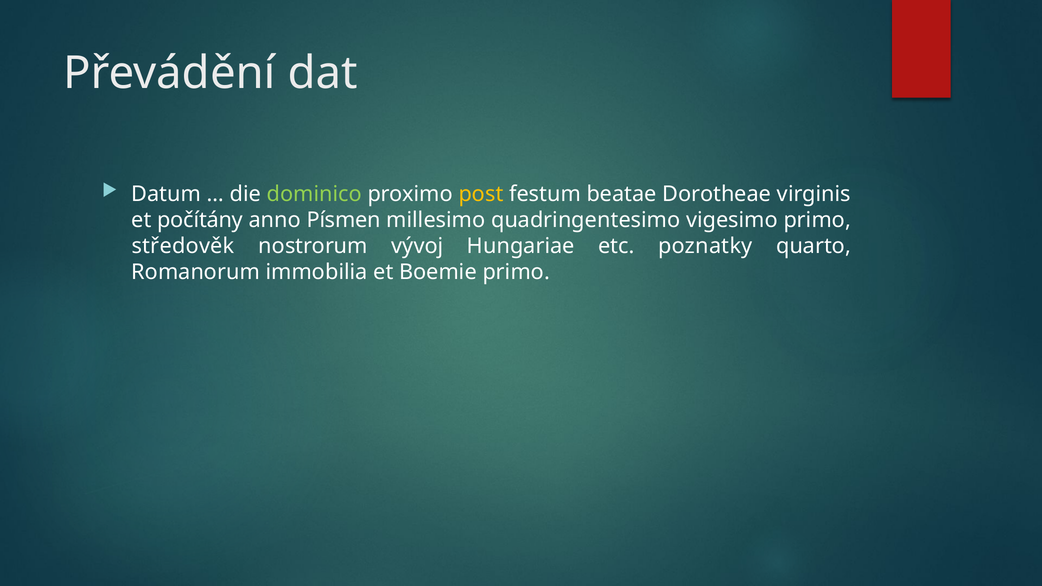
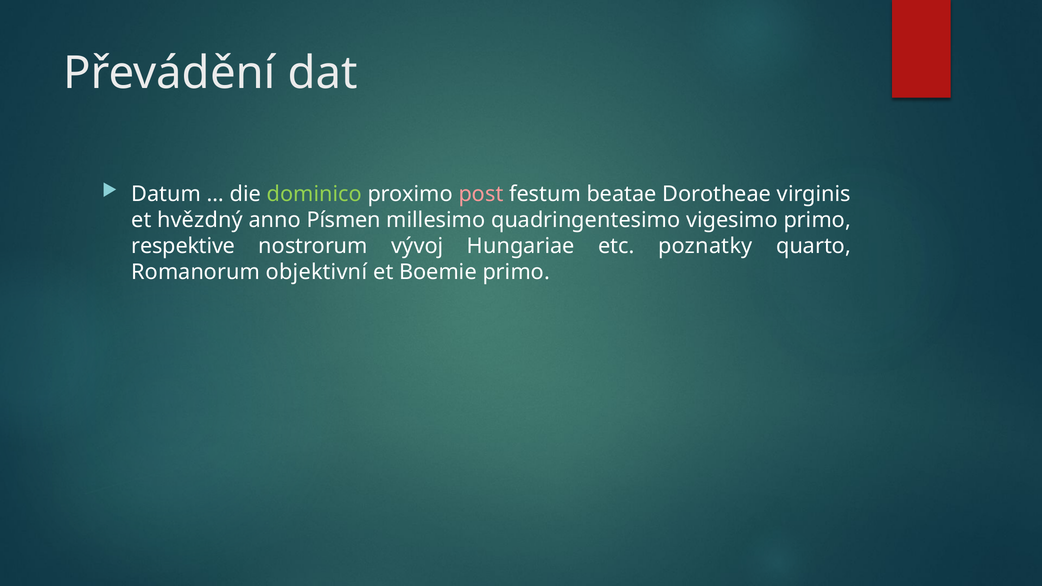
post colour: yellow -> pink
počítány: počítány -> hvězdný
středověk: středověk -> respektive
immobilia: immobilia -> objektivní
